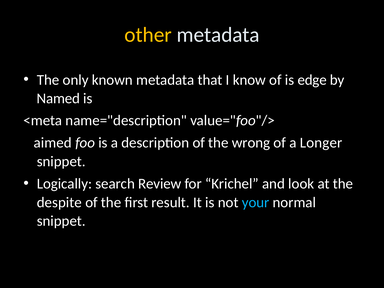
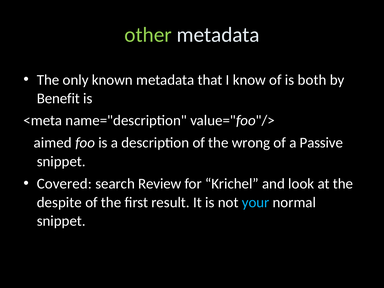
other colour: yellow -> light green
edge: edge -> both
Named: Named -> Benefit
Longer: Longer -> Passive
Logically: Logically -> Covered
